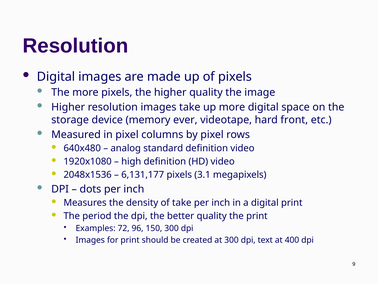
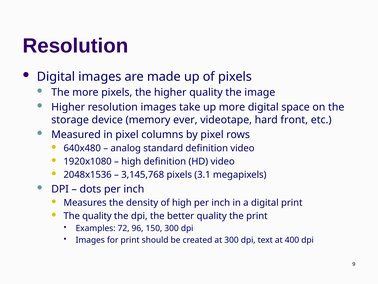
6,131,177: 6,131,177 -> 3,145,768
of take: take -> high
The period: period -> quality
